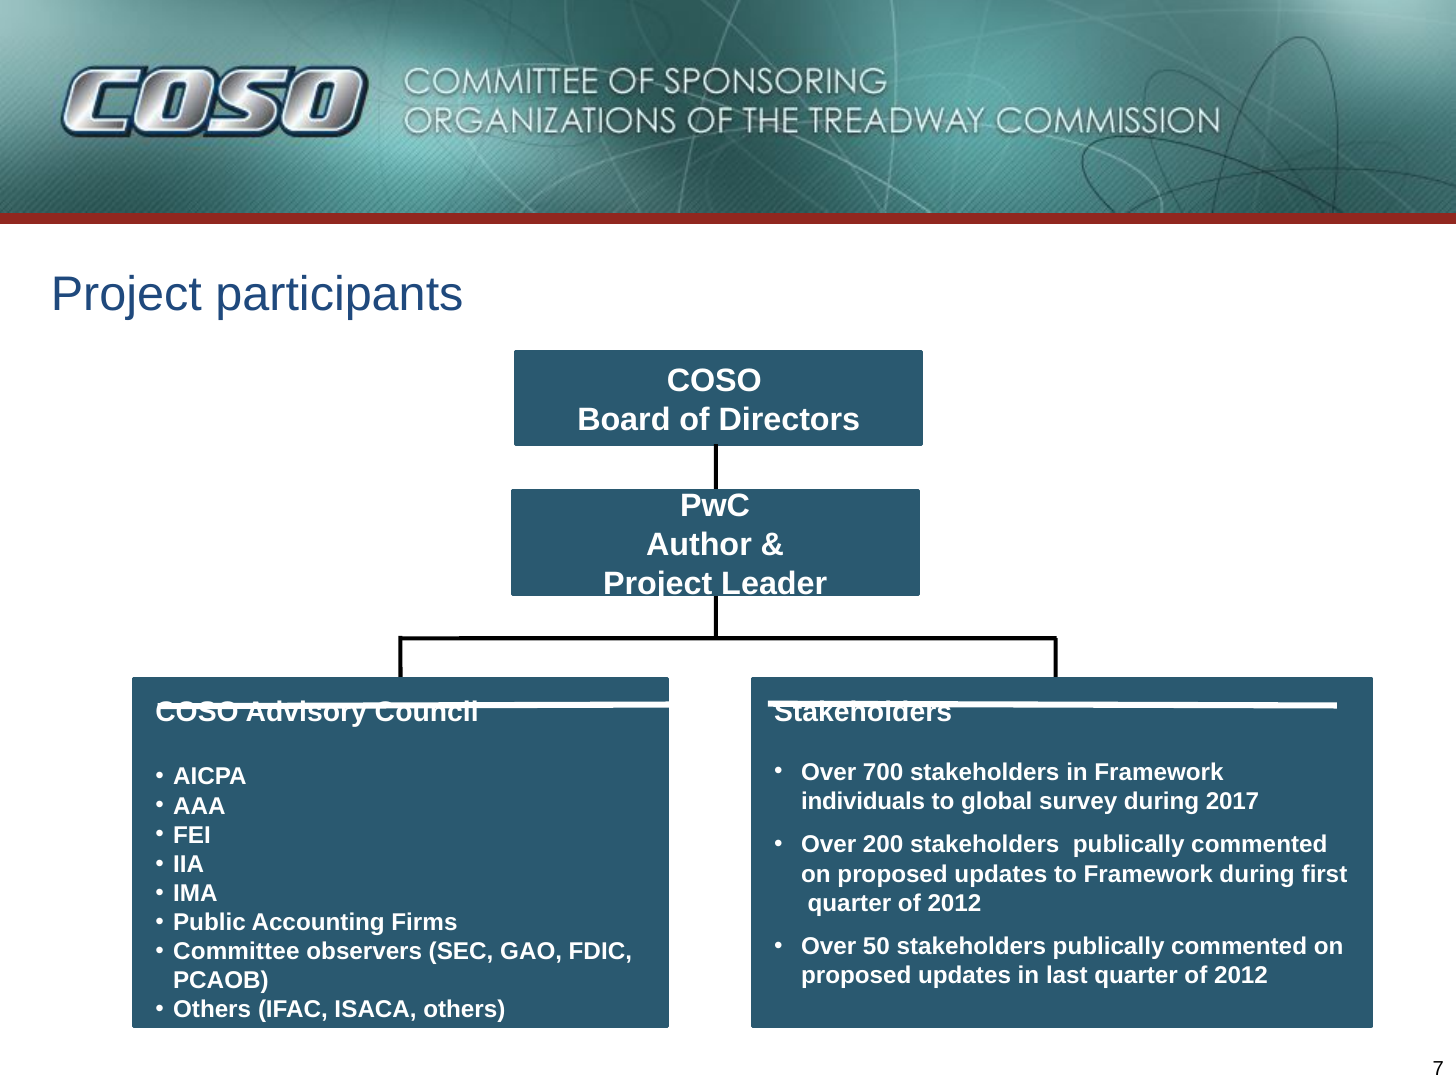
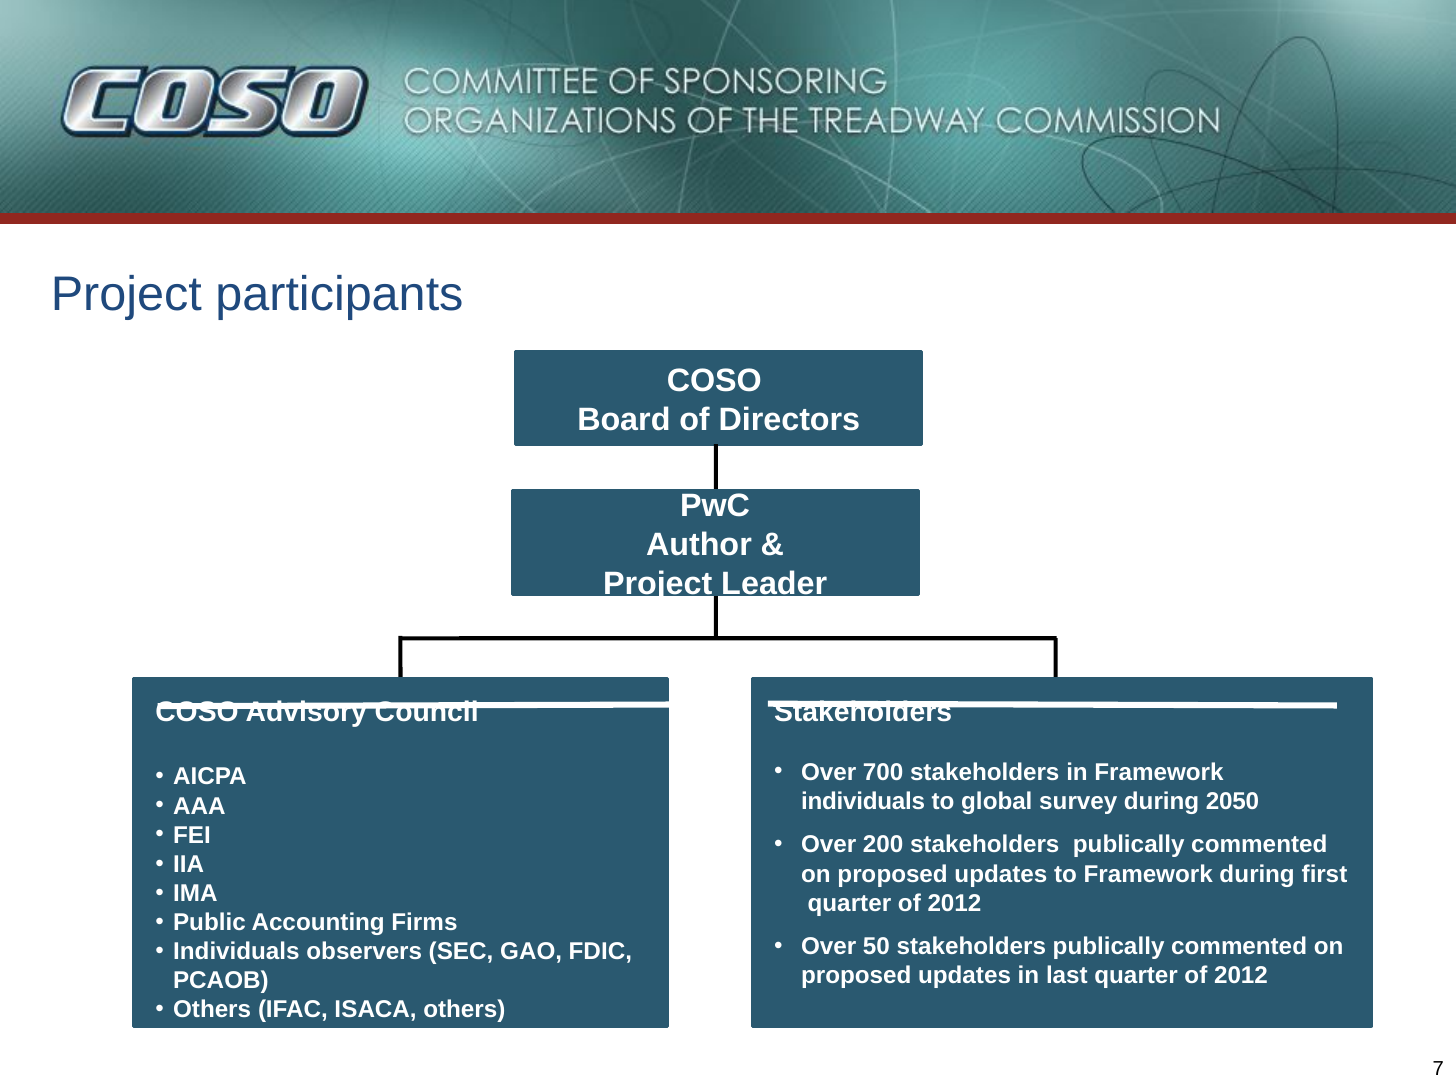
2017: 2017 -> 2050
Committee at (236, 952): Committee -> Individuals
